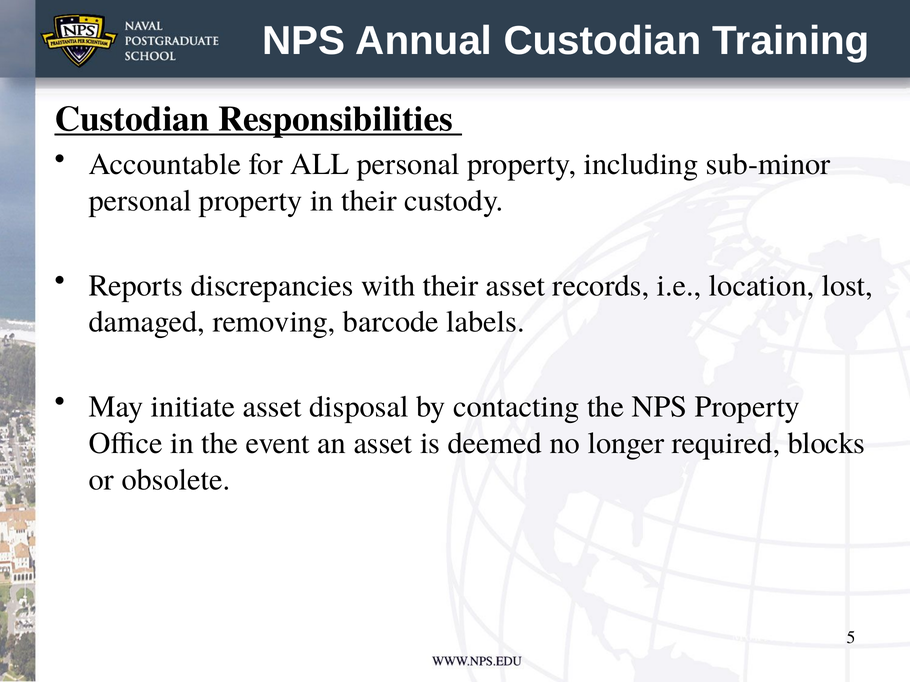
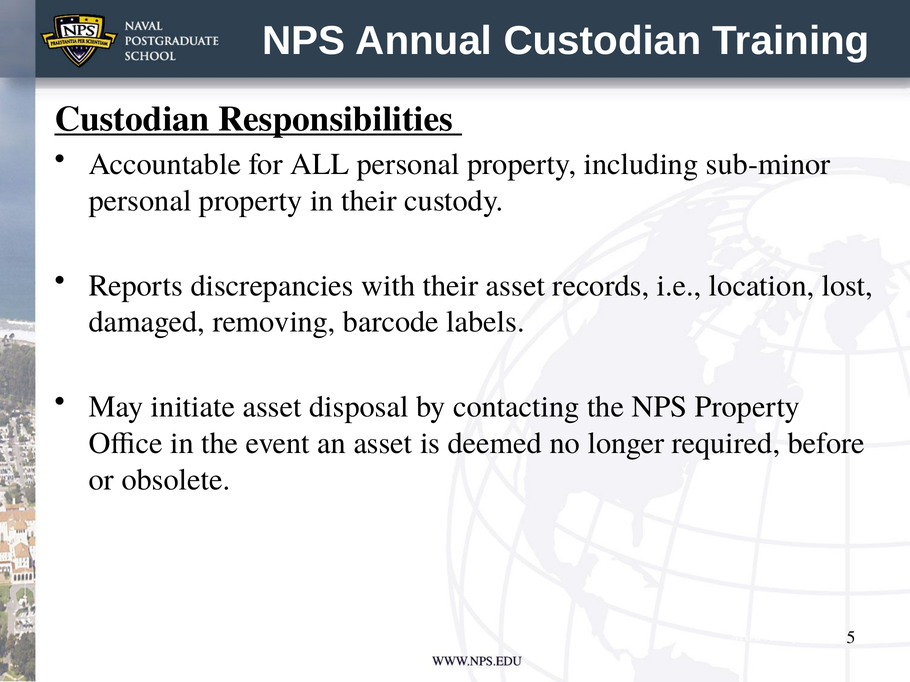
blocks: blocks -> before
